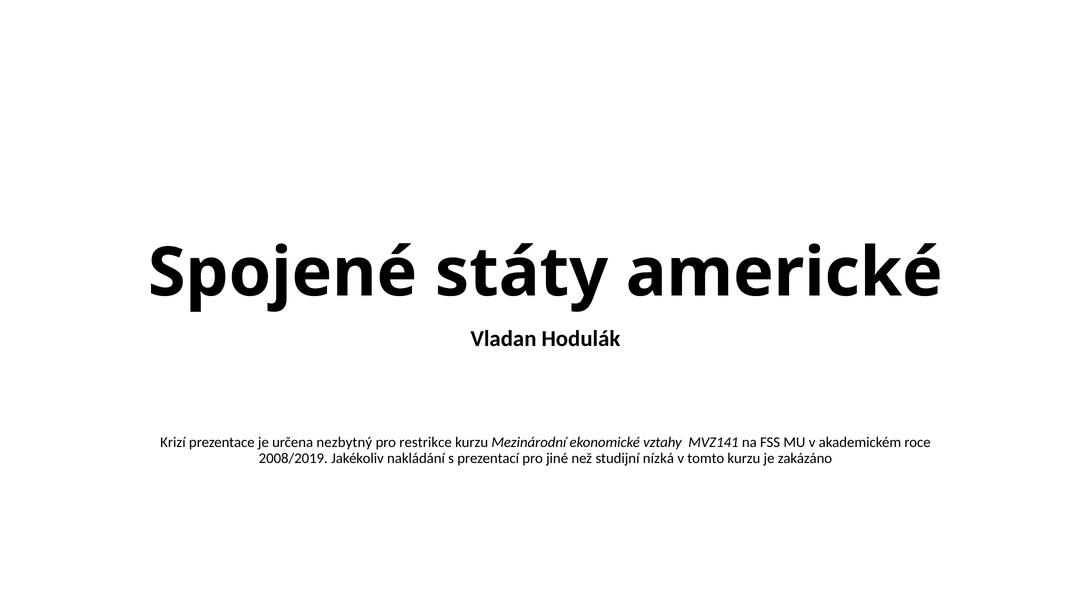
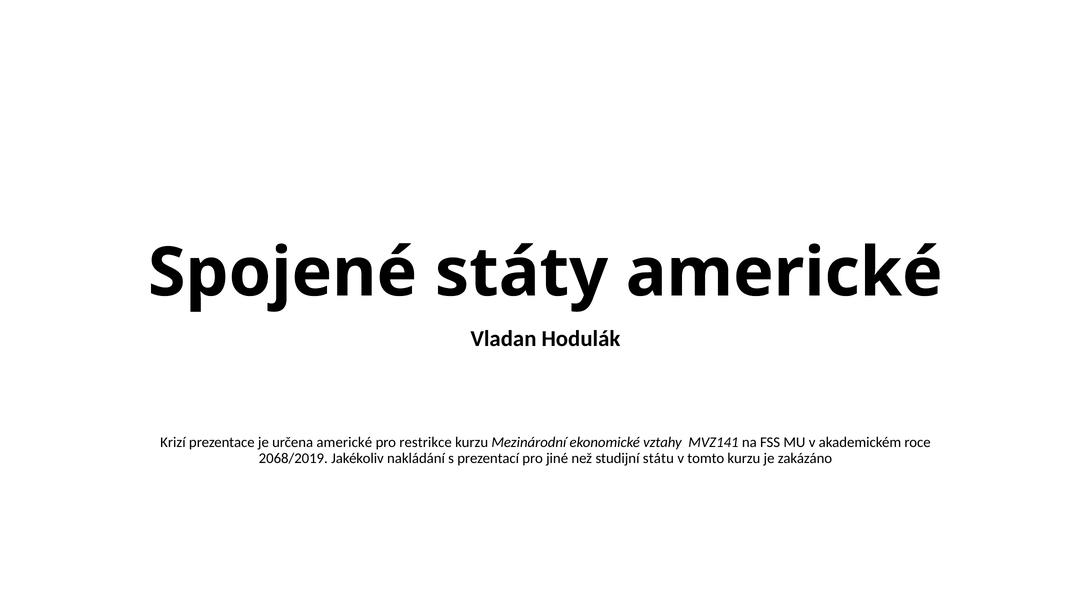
určena nezbytný: nezbytný -> americké
2008/2019: 2008/2019 -> 2068/2019
nízká: nízká -> státu
